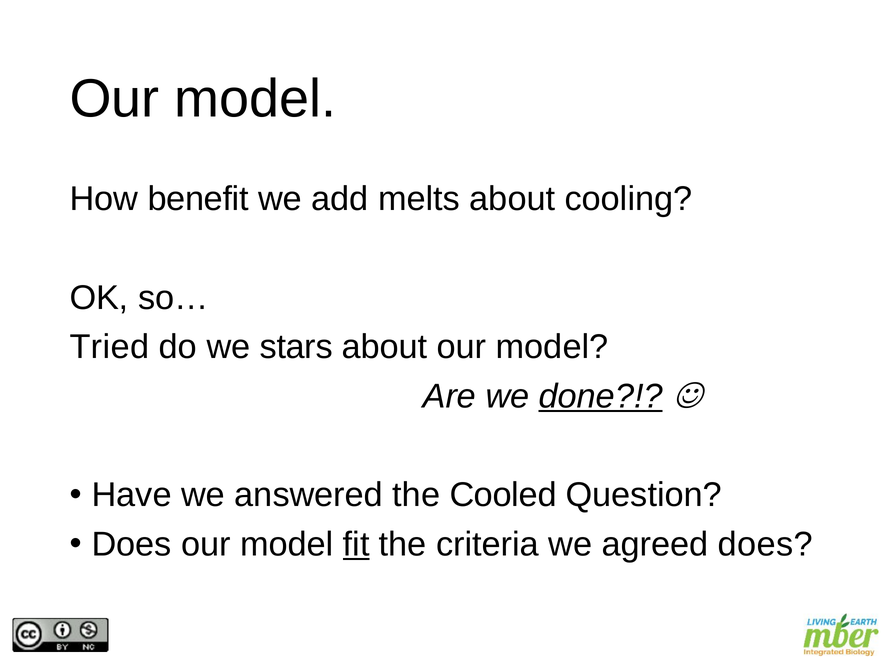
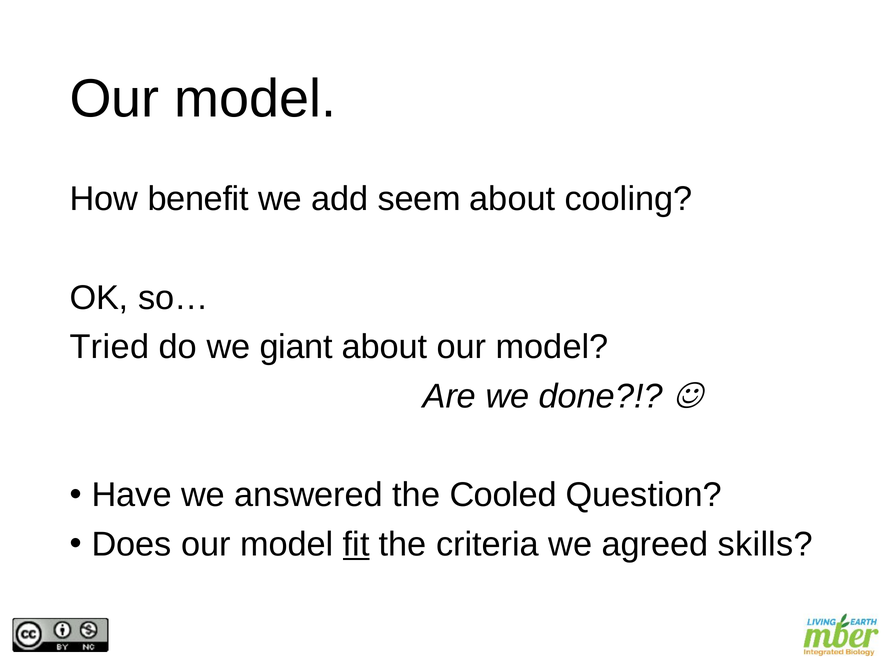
melts: melts -> seem
stars: stars -> giant
done underline: present -> none
agreed does: does -> skills
